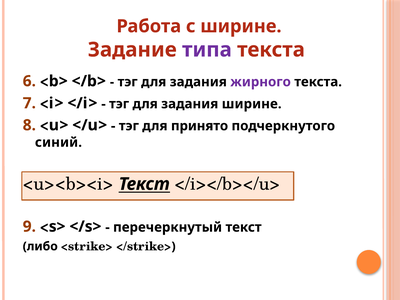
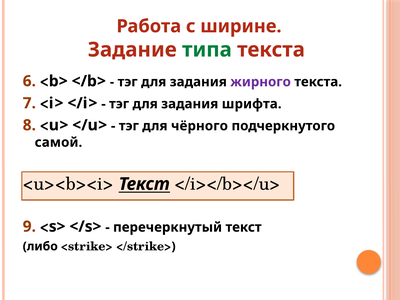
типа colour: purple -> green
задания ширине: ширине -> шрифта
принято: принято -> чёрного
синий: синий -> самой
